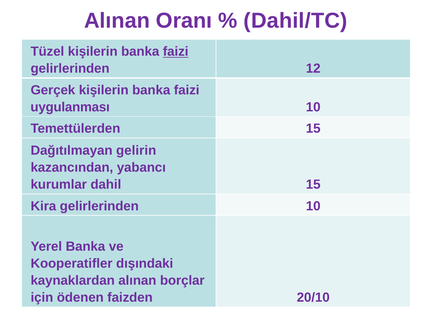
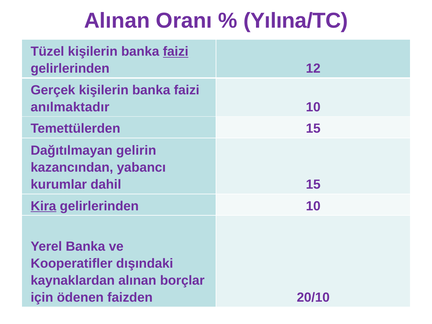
Dahil/TC: Dahil/TC -> Yılına/TC
uygulanması: uygulanması -> anılmaktadır
Kira underline: none -> present
